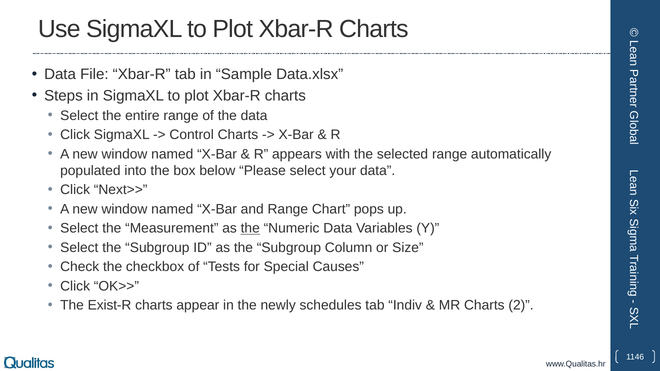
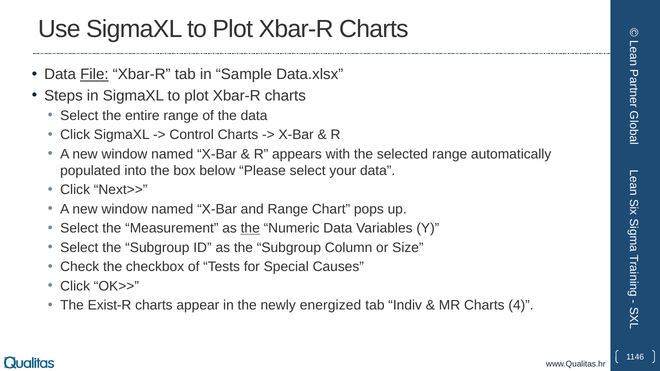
File underline: none -> present
schedules: schedules -> energized
2: 2 -> 4
